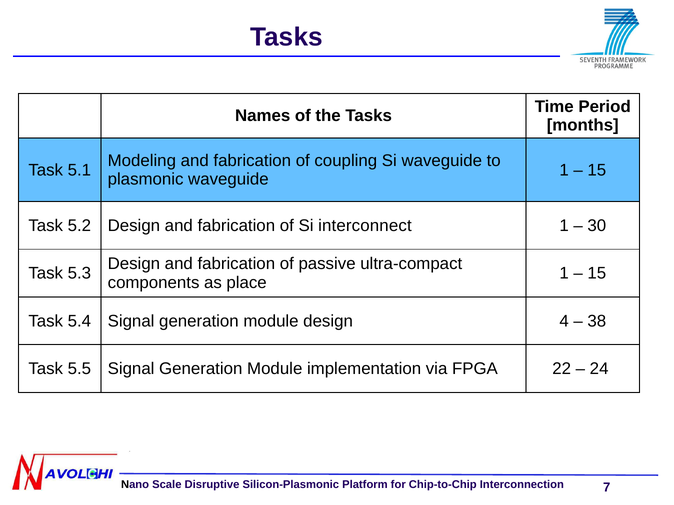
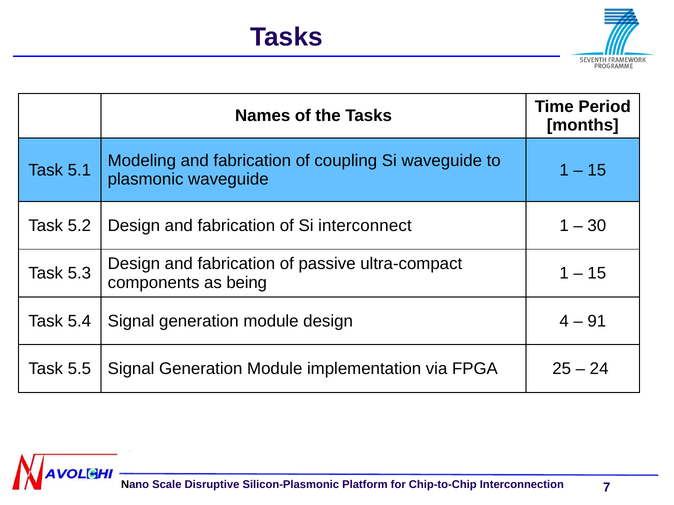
place: place -> being
38: 38 -> 91
22: 22 -> 25
